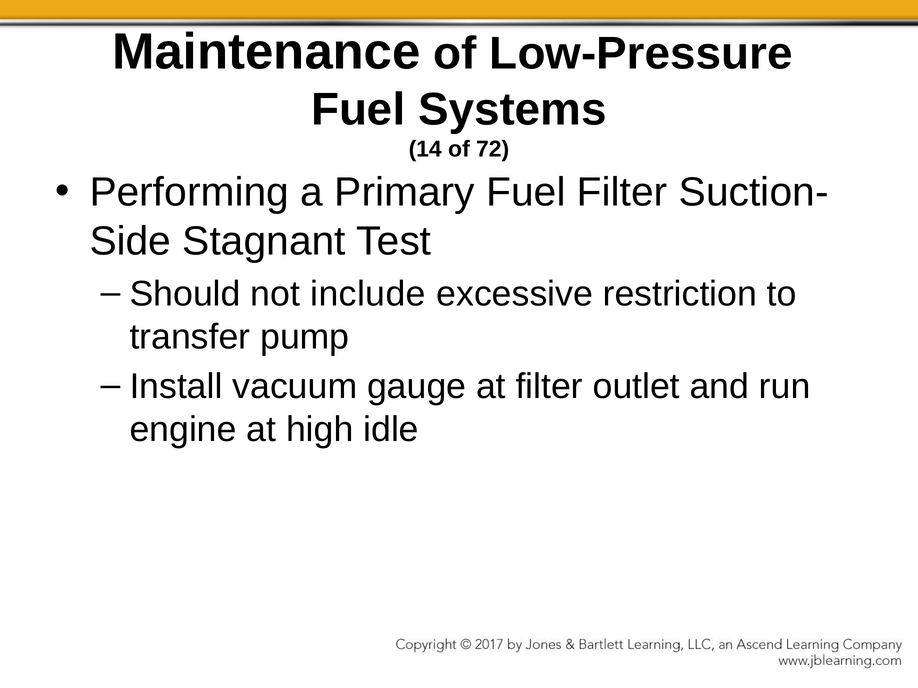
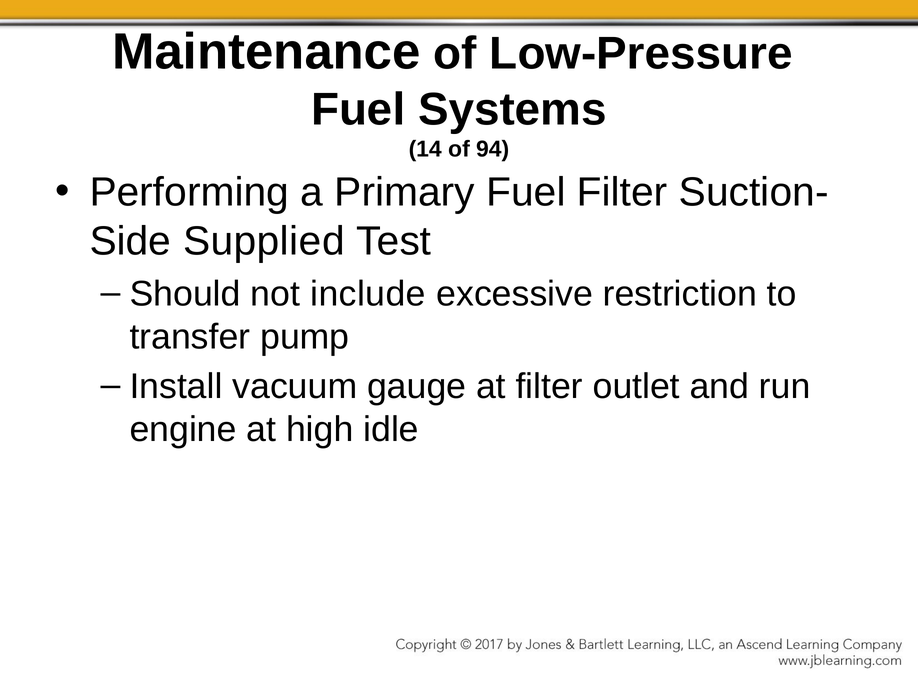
72: 72 -> 94
Stagnant: Stagnant -> Supplied
